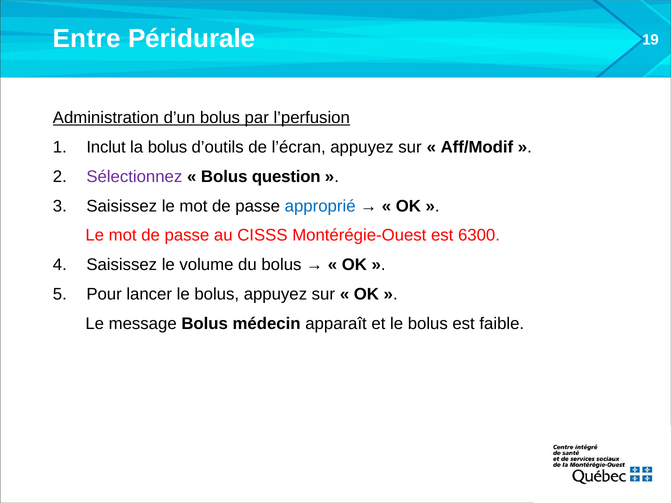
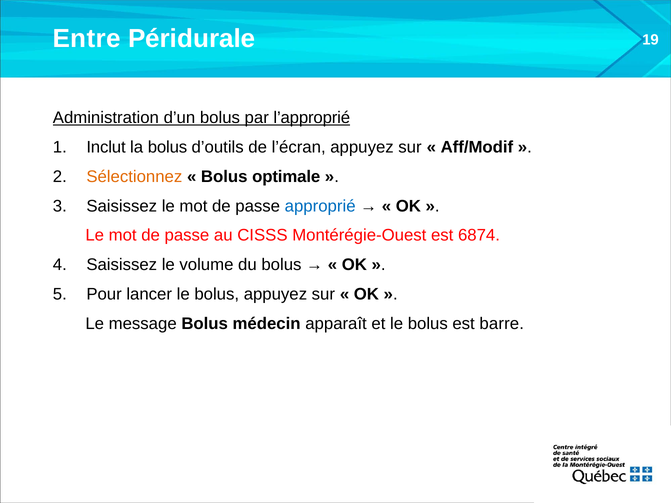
l’perfusion: l’perfusion -> l’approprié
Sélectionnez colour: purple -> orange
question: question -> optimale
6300: 6300 -> 6874
faible: faible -> barre
